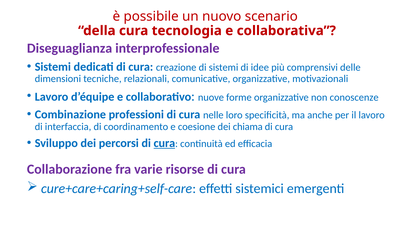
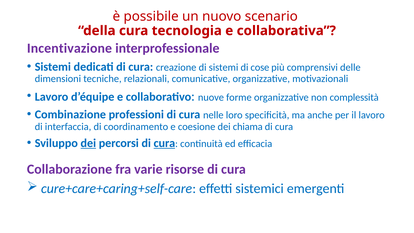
Diseguaglianza: Diseguaglianza -> Incentivazione
idee: idee -> cose
conoscenze: conoscenze -> complessità
dei at (88, 143) underline: none -> present
